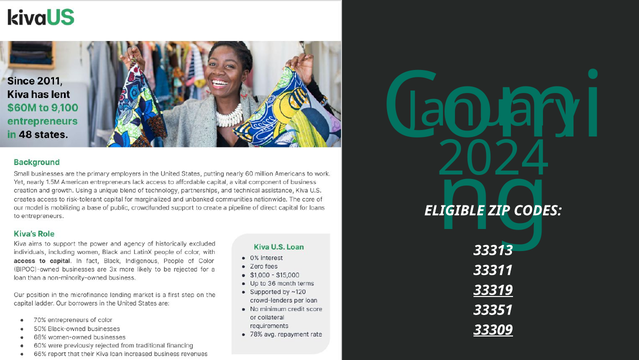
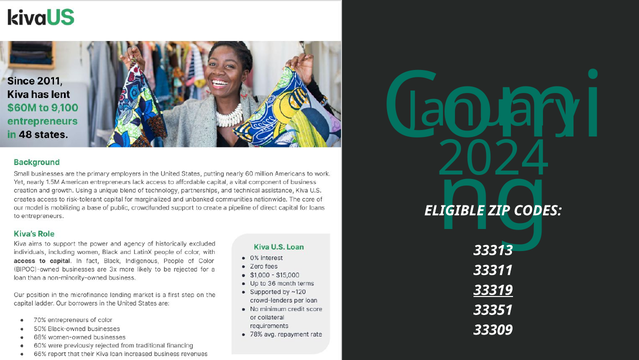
33309 underline: present -> none
